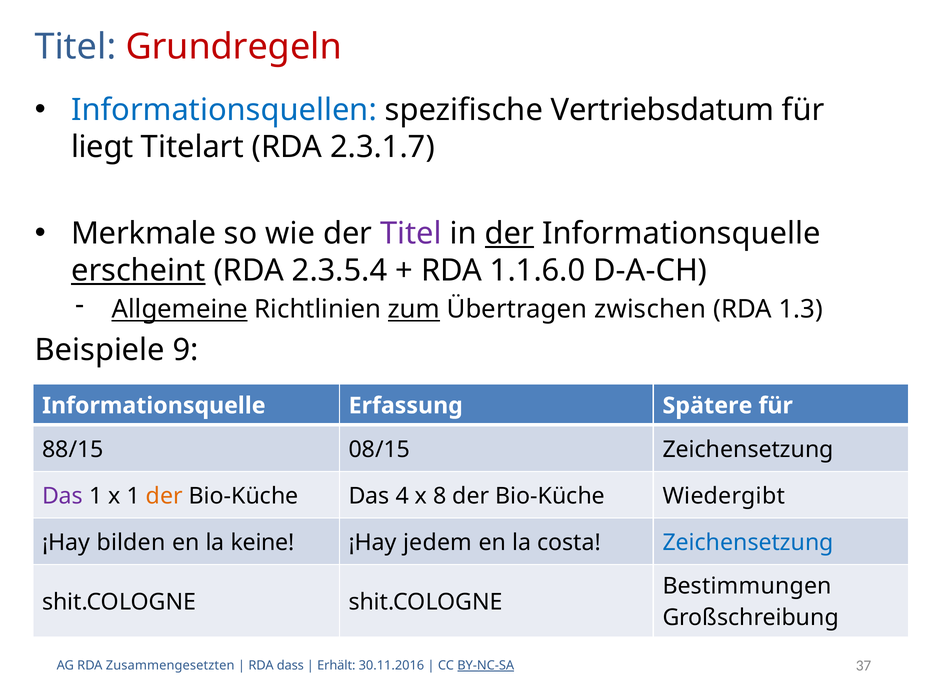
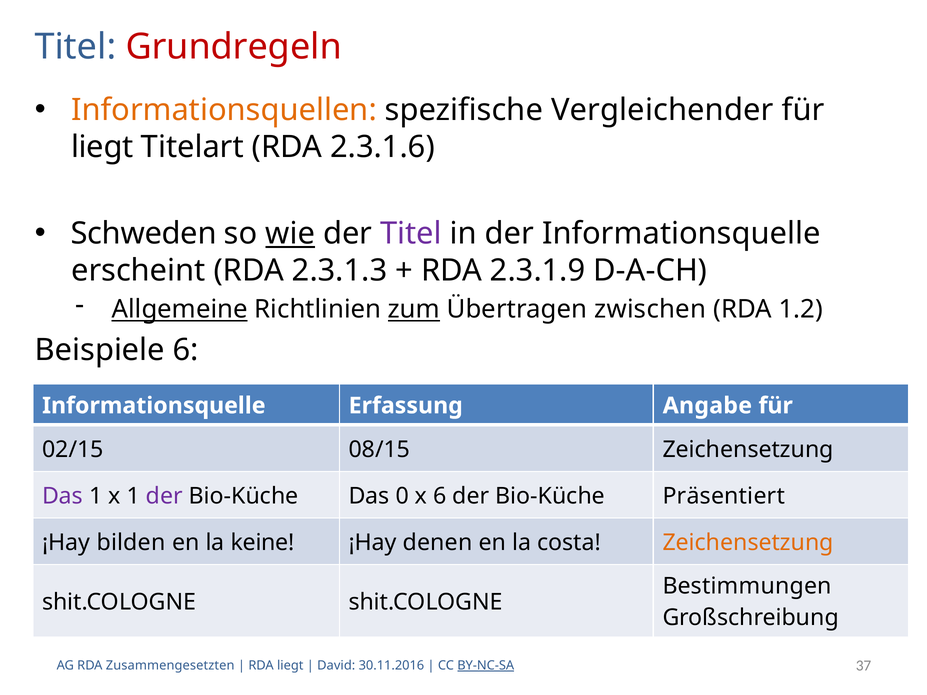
Informationsquellen colour: blue -> orange
Vertriebsdatum: Vertriebsdatum -> Vergleichender
2.3.1.7: 2.3.1.7 -> 2.3.1.6
Merkmale: Merkmale -> Schweden
wie underline: none -> present
der at (509, 234) underline: present -> none
erscheint underline: present -> none
2.3.5.4: 2.3.5.4 -> 2.3.1.3
1.1.6.0: 1.1.6.0 -> 2.3.1.9
1.3: 1.3 -> 1.2
Beispiele 9: 9 -> 6
Spätere: Spätere -> Angabe
88/15: 88/15 -> 02/15
der at (164, 496) colour: orange -> purple
4: 4 -> 0
x 8: 8 -> 6
Wiedergibt: Wiedergibt -> Präsentiert
jedem: jedem -> denen
Zeichensetzung at (748, 543) colour: blue -> orange
RDA dass: dass -> liegt
Erhält: Erhält -> David
